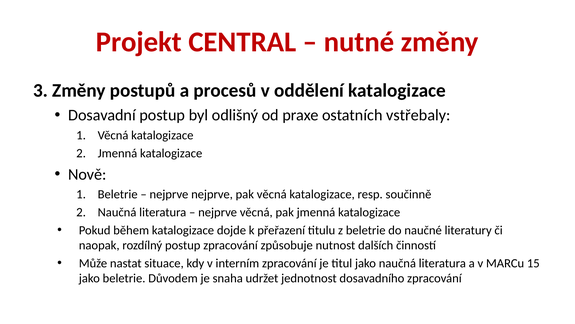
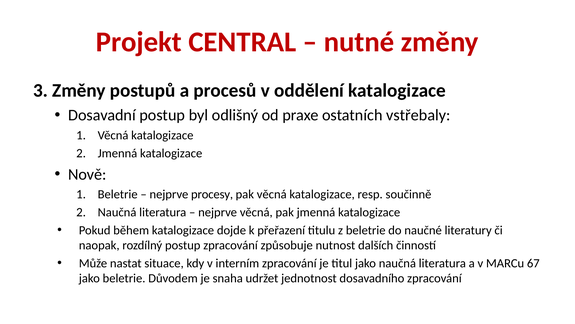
nejprve nejprve: nejprve -> procesy
15: 15 -> 67
